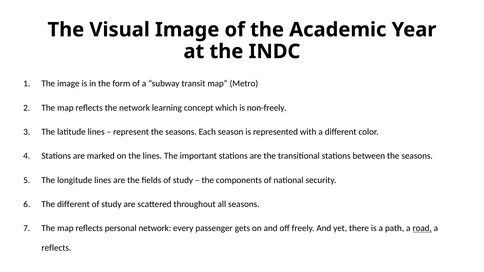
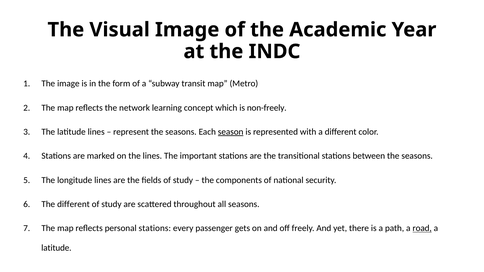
season underline: none -> present
personal network: network -> stations
reflects at (56, 248): reflects -> latitude
